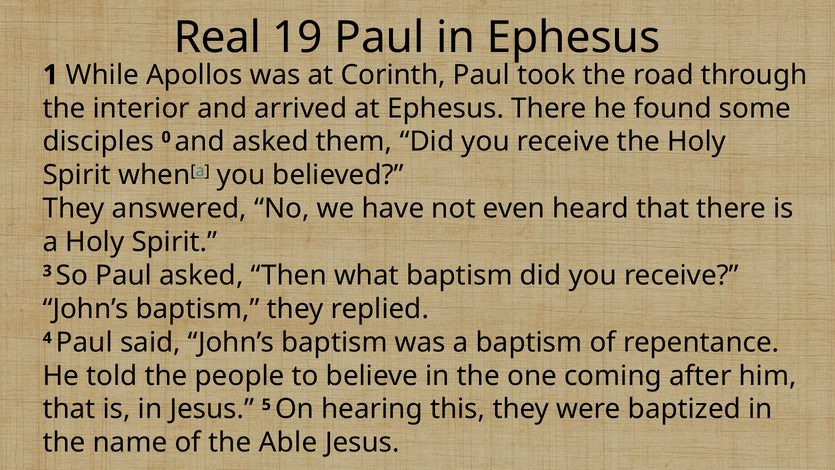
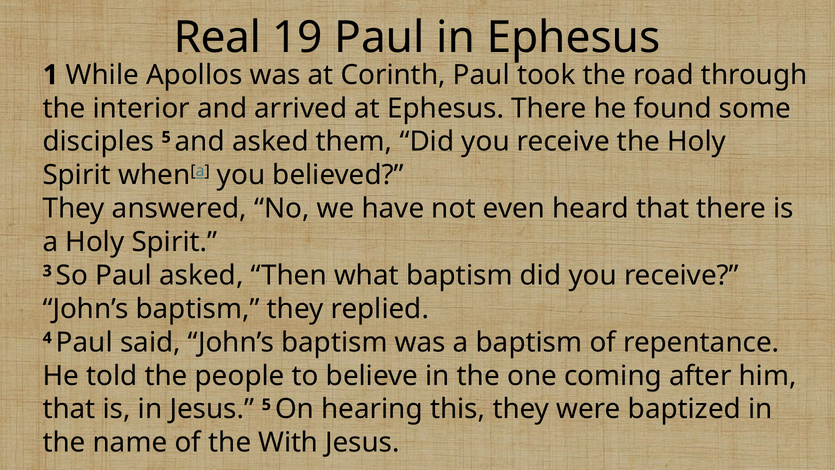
disciples 0: 0 -> 5
Able: Able -> With
